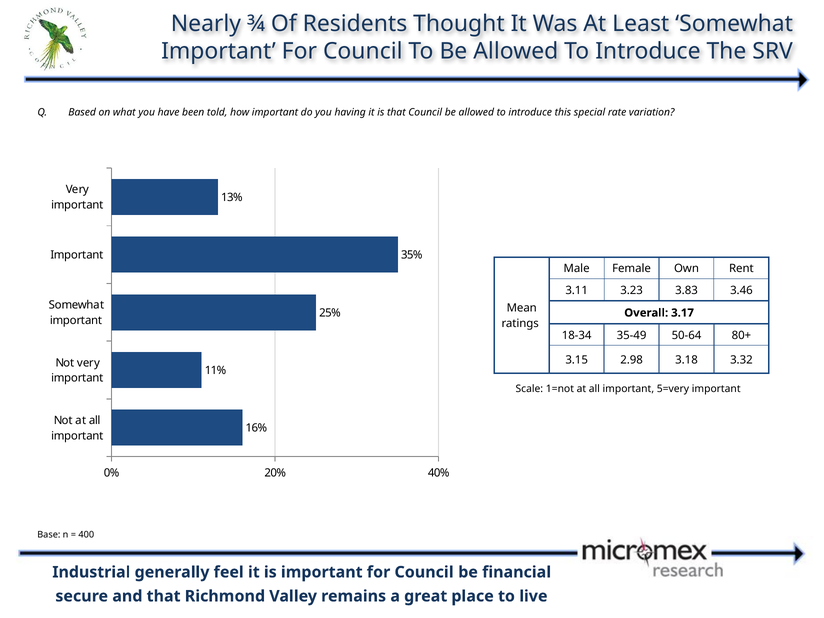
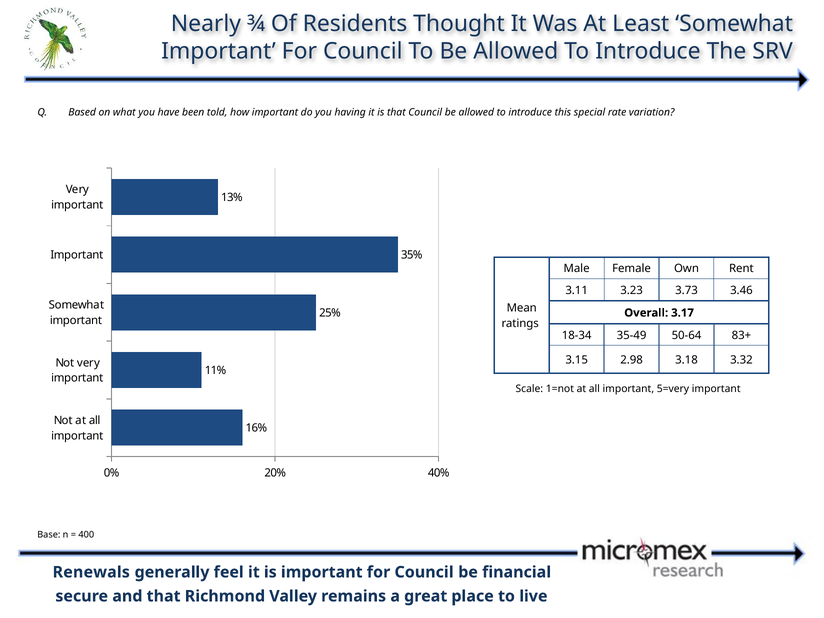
3.83: 3.83 -> 3.73
80+: 80+ -> 83+
Industrial: Industrial -> Renewals
